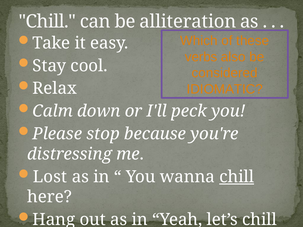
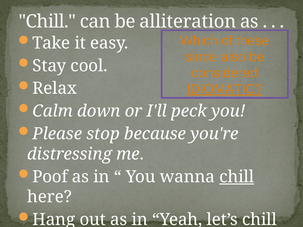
verbs: verbs -> since
IDIOMATIC underline: none -> present
Lost: Lost -> Poof
